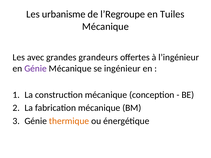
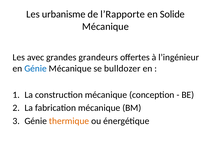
l’Regroupe: l’Regroupe -> l’Rapporte
Tuiles: Tuiles -> Solide
Génie at (36, 69) colour: purple -> blue
ingénieur: ingénieur -> bulldozer
